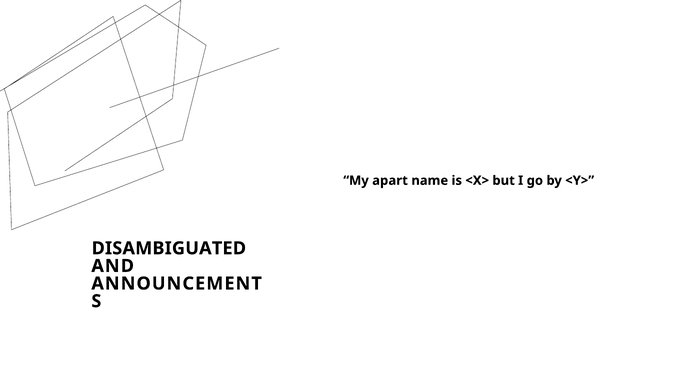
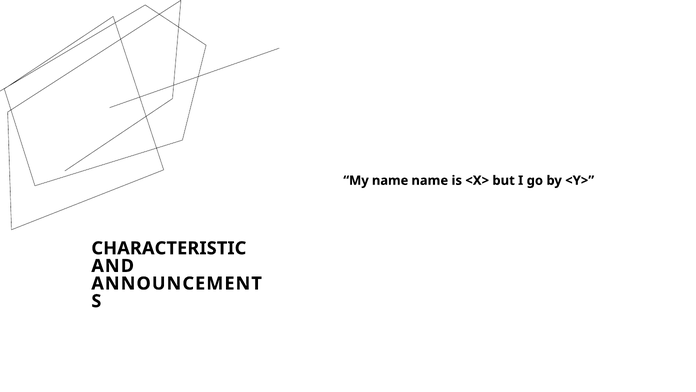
My apart: apart -> name
DISAMBIGUATED: DISAMBIGUATED -> CHARACTERISTIC
